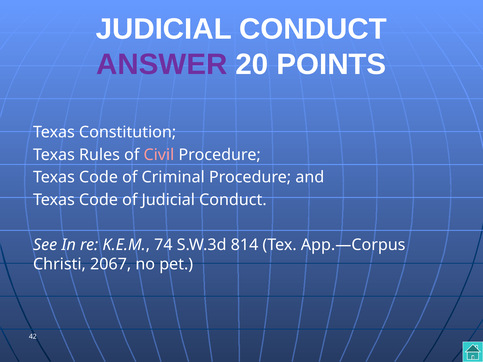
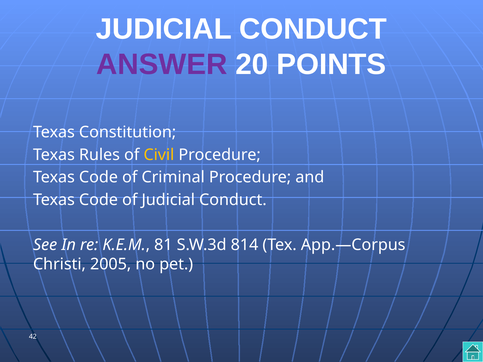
Civil colour: pink -> yellow
74: 74 -> 81
2067: 2067 -> 2005
